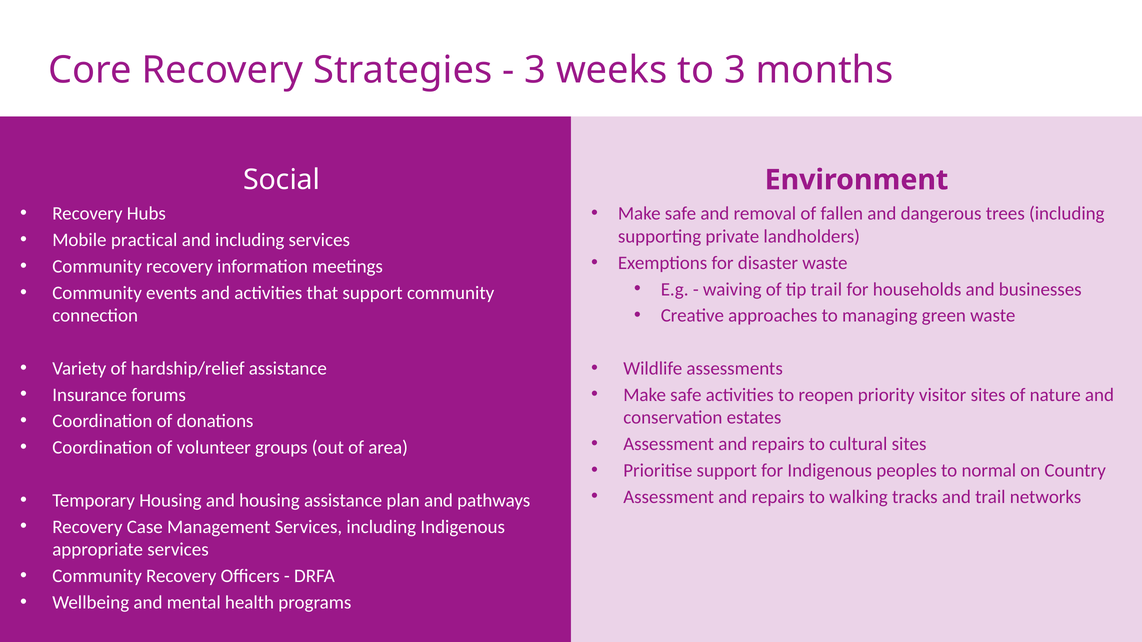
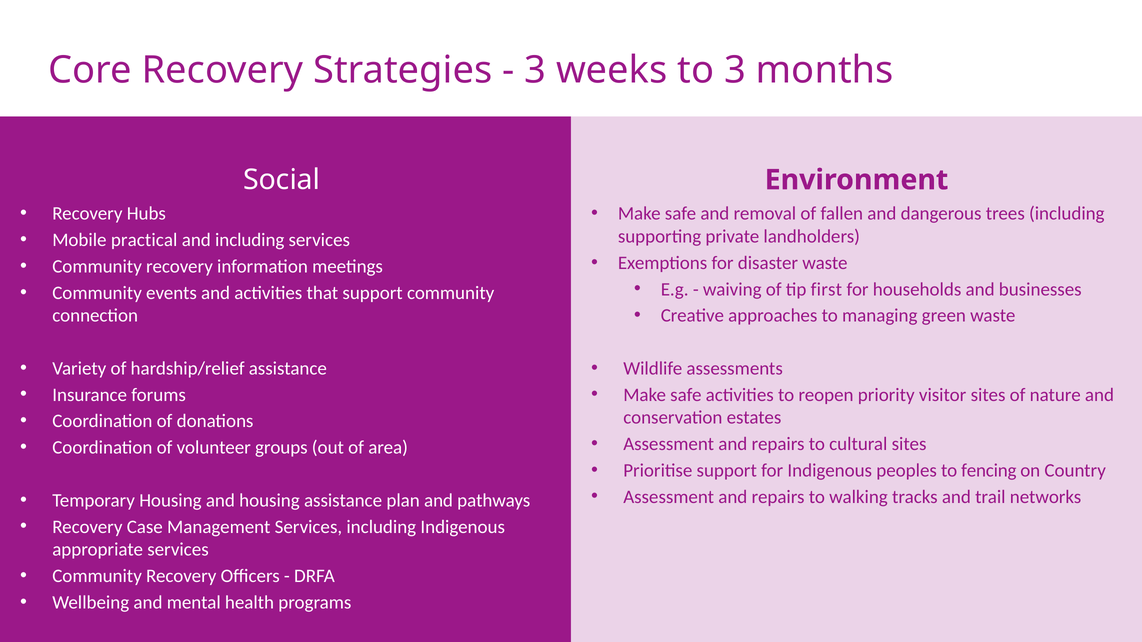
tip trail: trail -> first
normal: normal -> fencing
